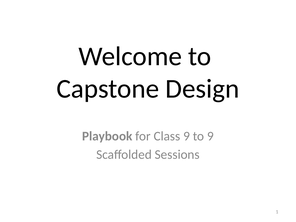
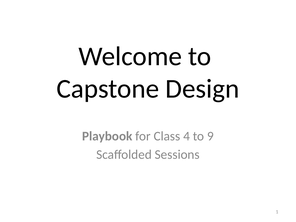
Class 9: 9 -> 4
